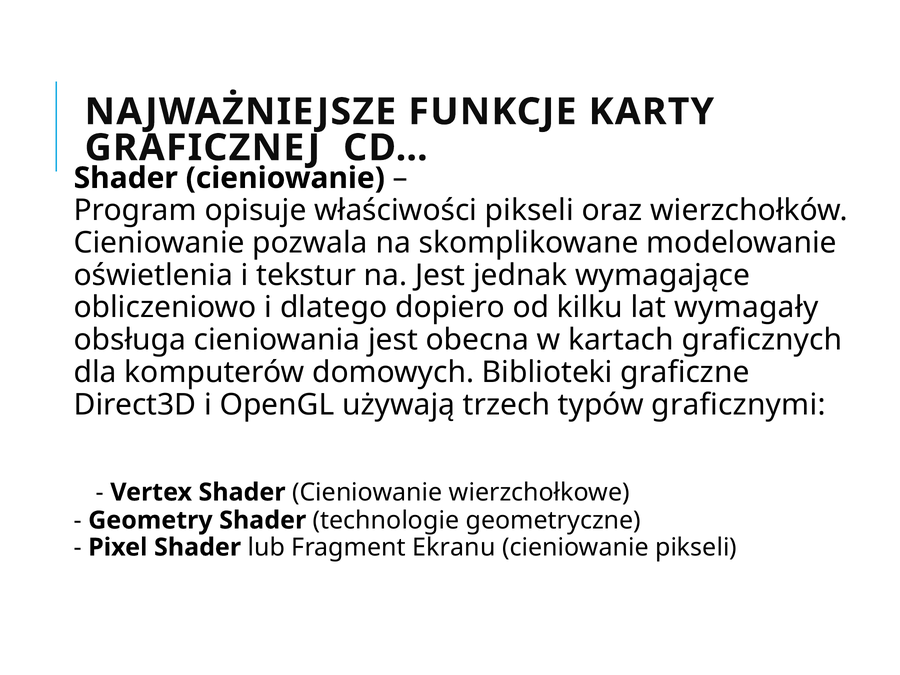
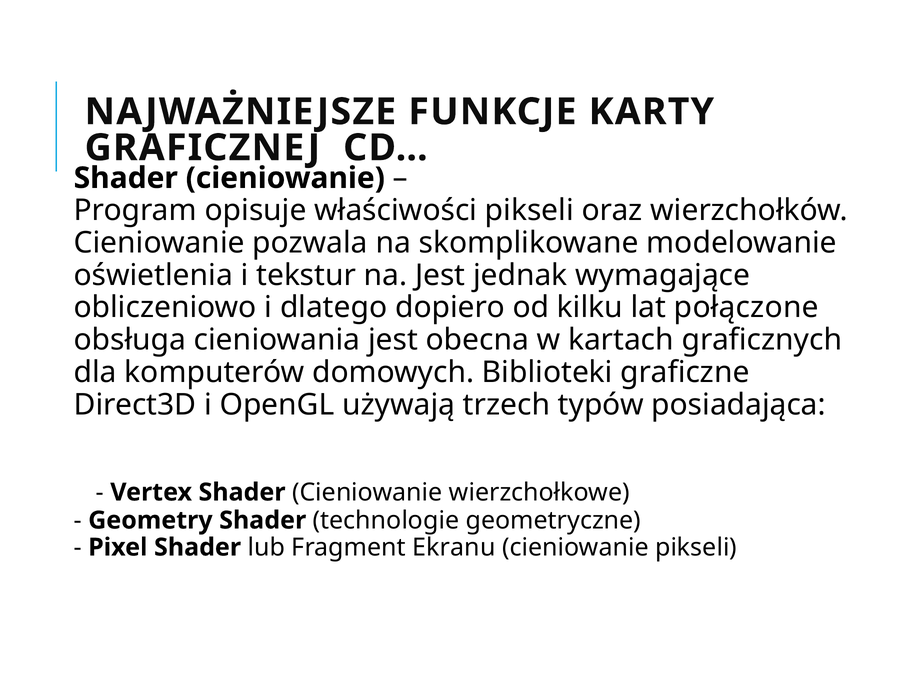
wymagały: wymagały -> połączone
graficznymi: graficznymi -> posiadająca
